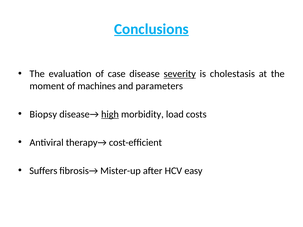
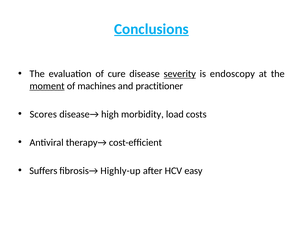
case: case -> cure
cholestasis: cholestasis -> endoscopy
moment underline: none -> present
parameters: parameters -> practitioner
Biopsy: Biopsy -> Scores
high underline: present -> none
Mister-up: Mister-up -> Highly-up
